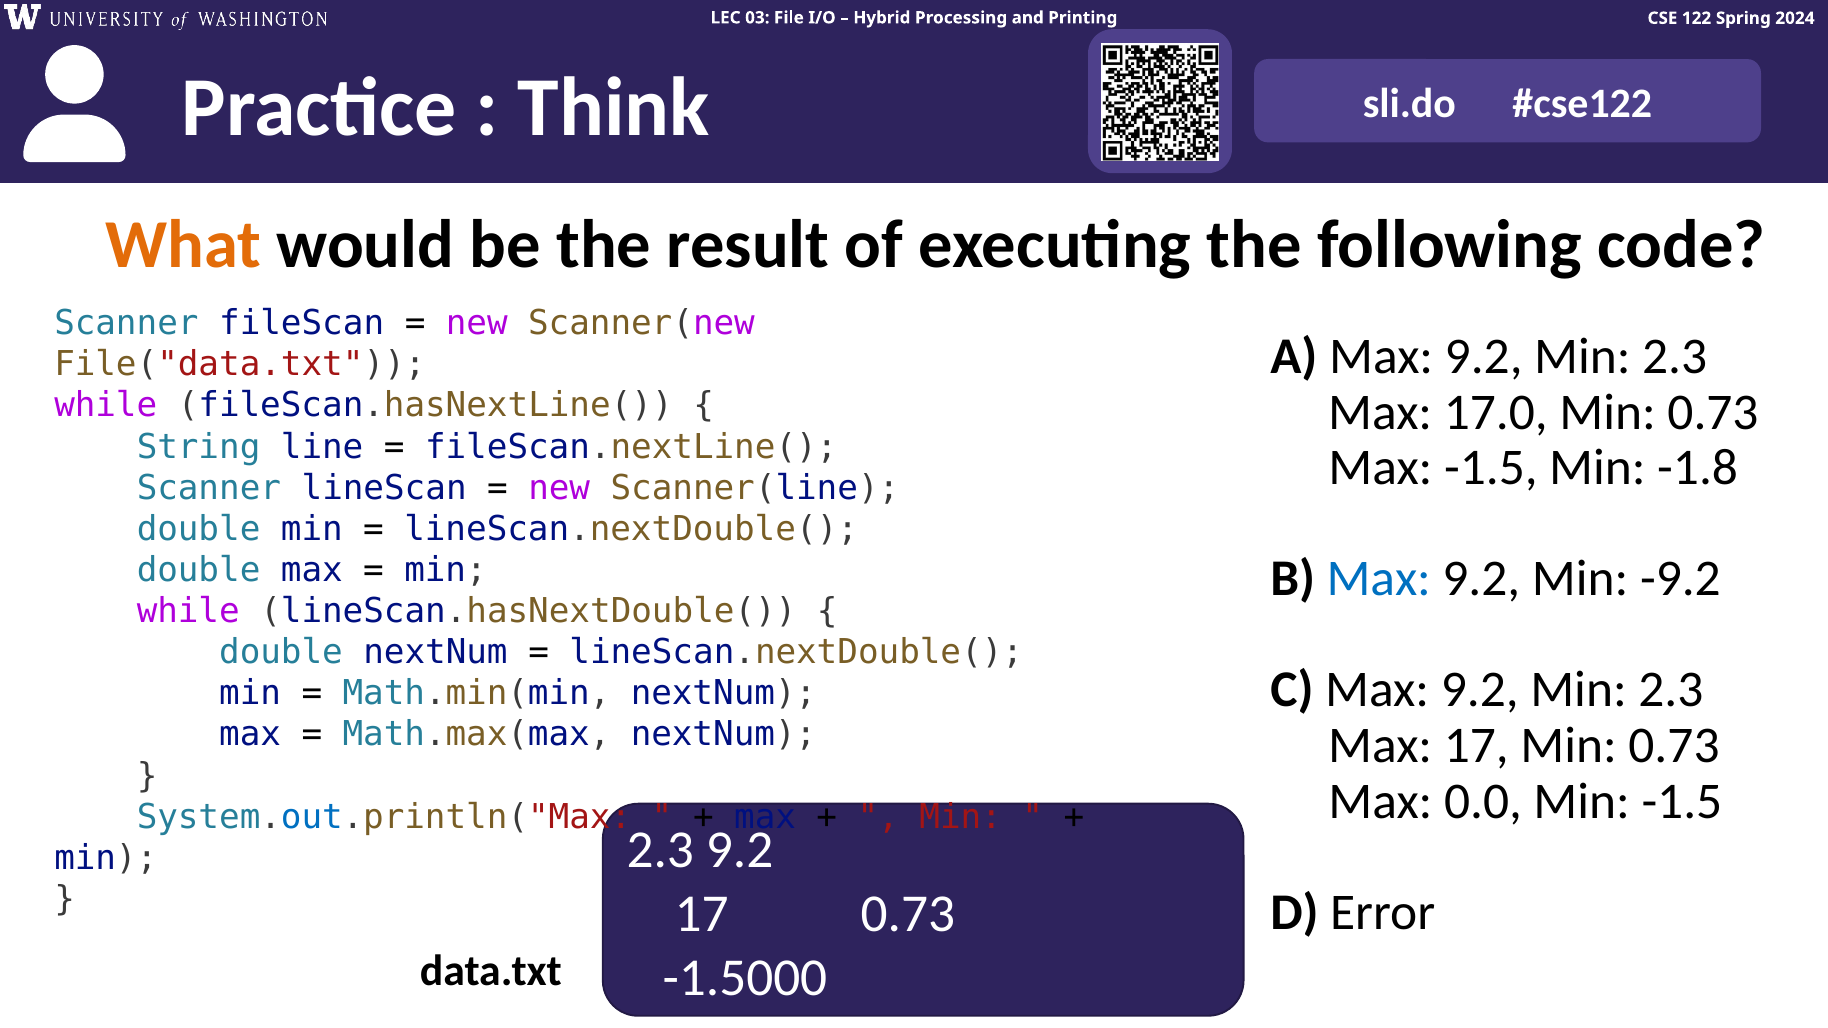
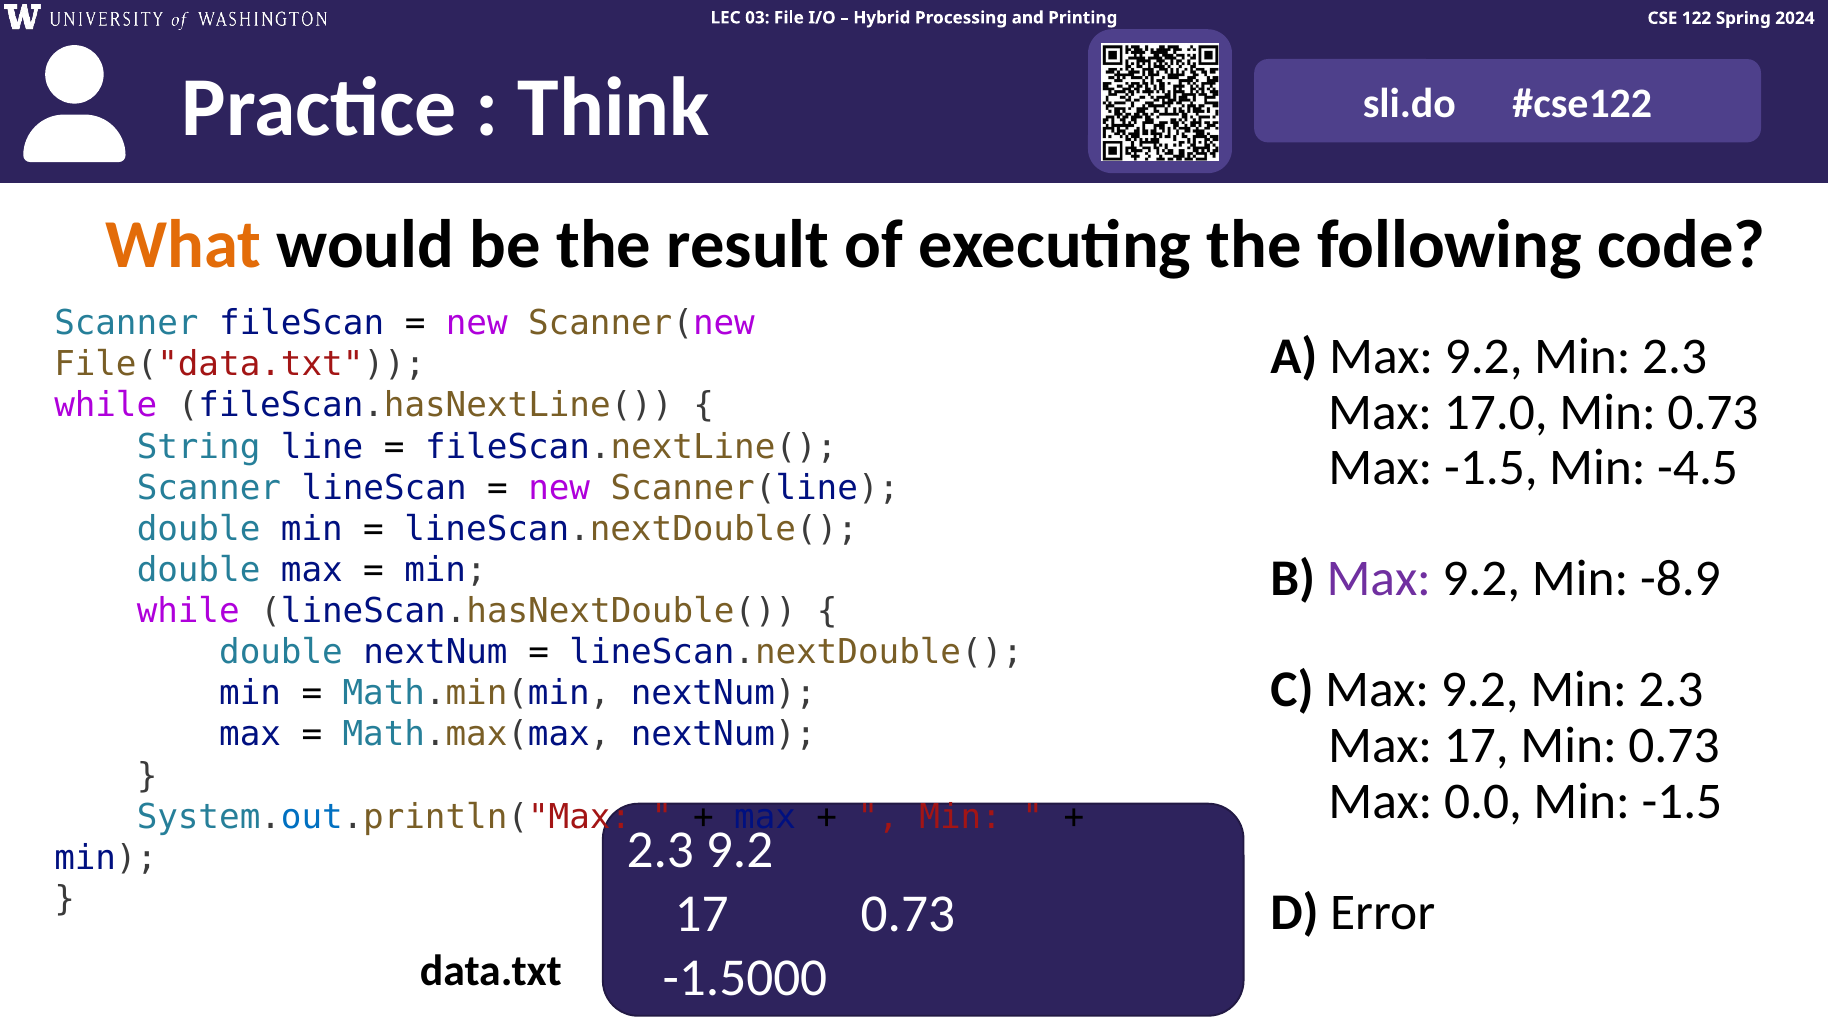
-1.8: -1.8 -> -4.5
Max at (1379, 579) colour: blue -> purple
-9.2: -9.2 -> -8.9
